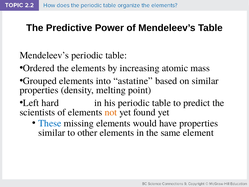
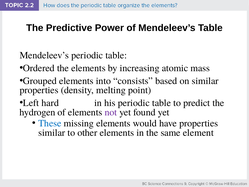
astatine: astatine -> consists
scientists: scientists -> hydrogen
not colour: orange -> purple
